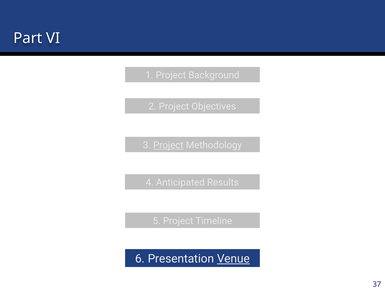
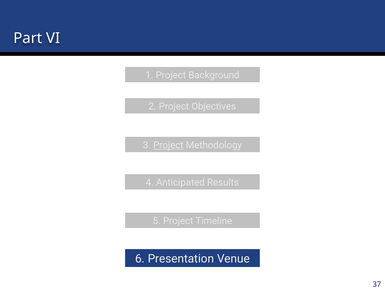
Venue underline: present -> none
